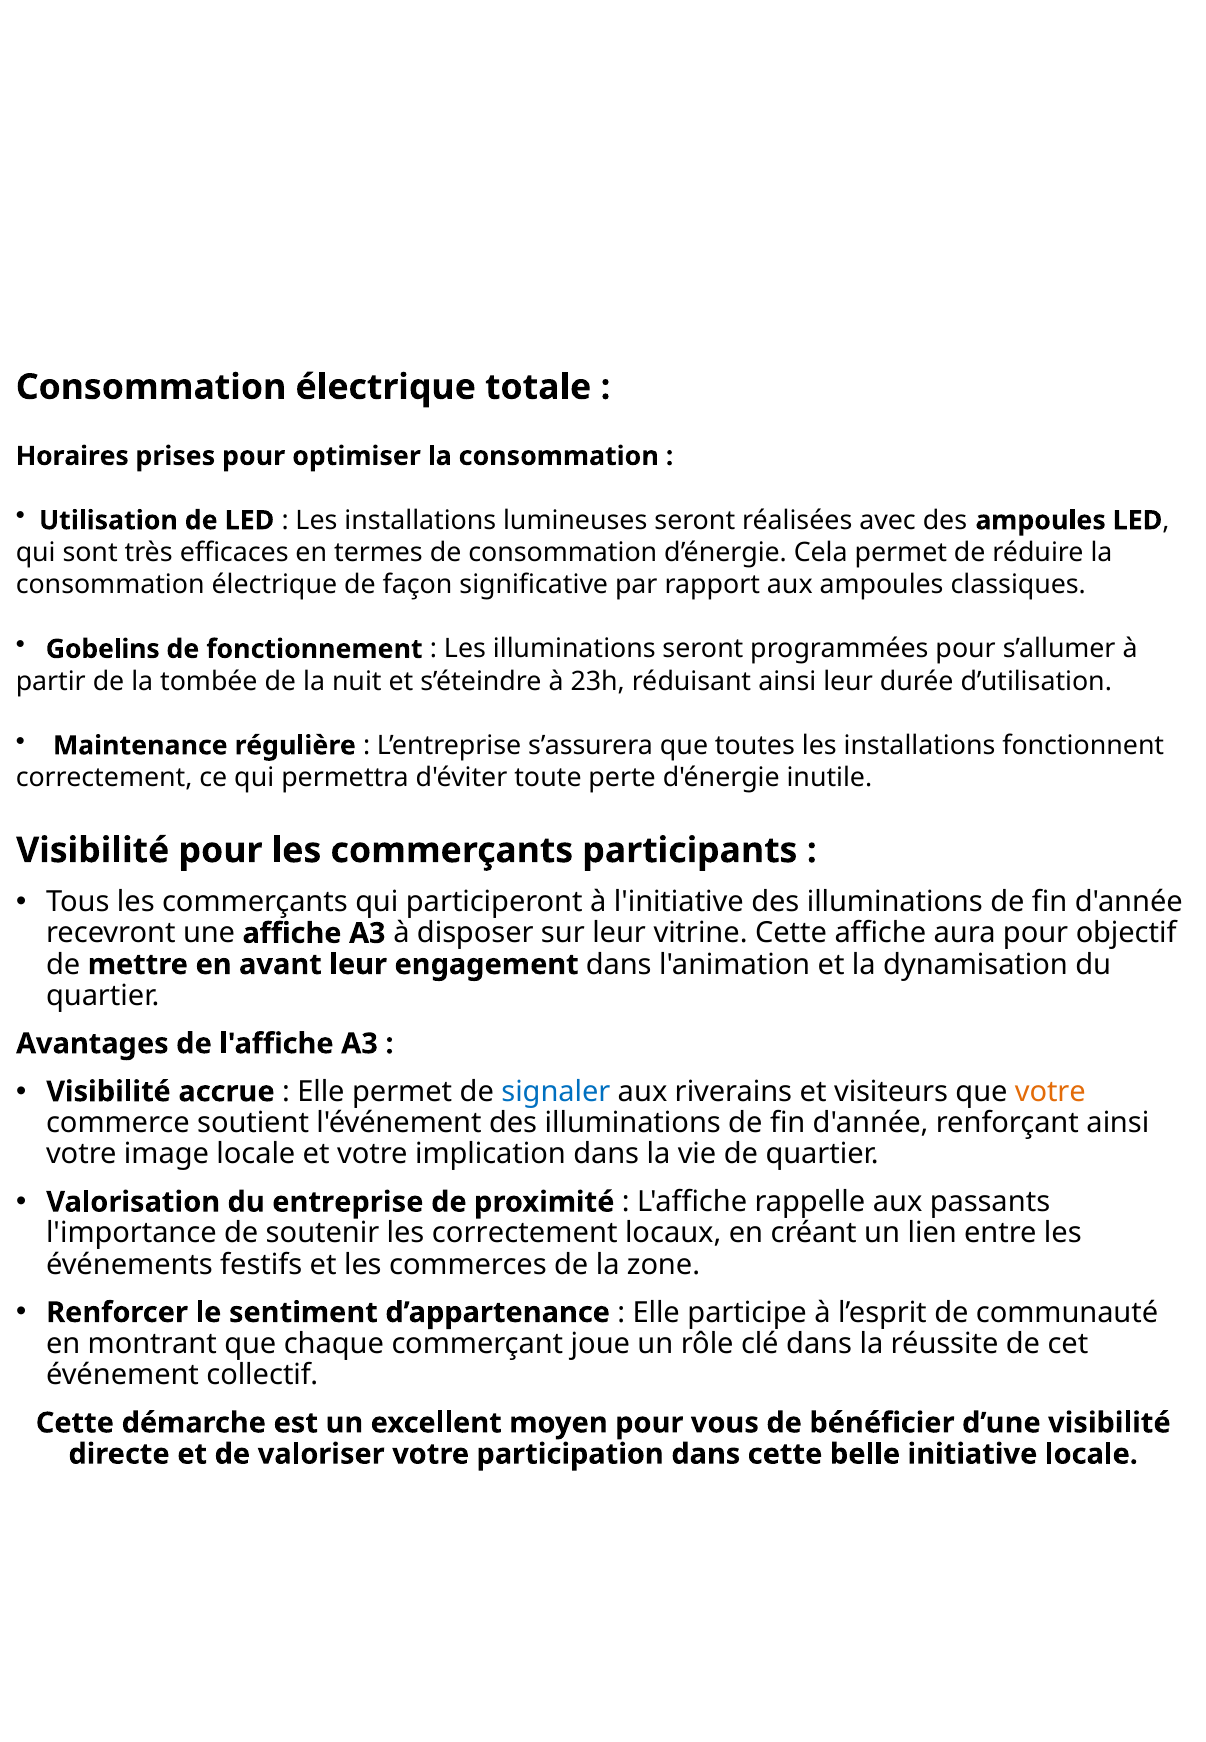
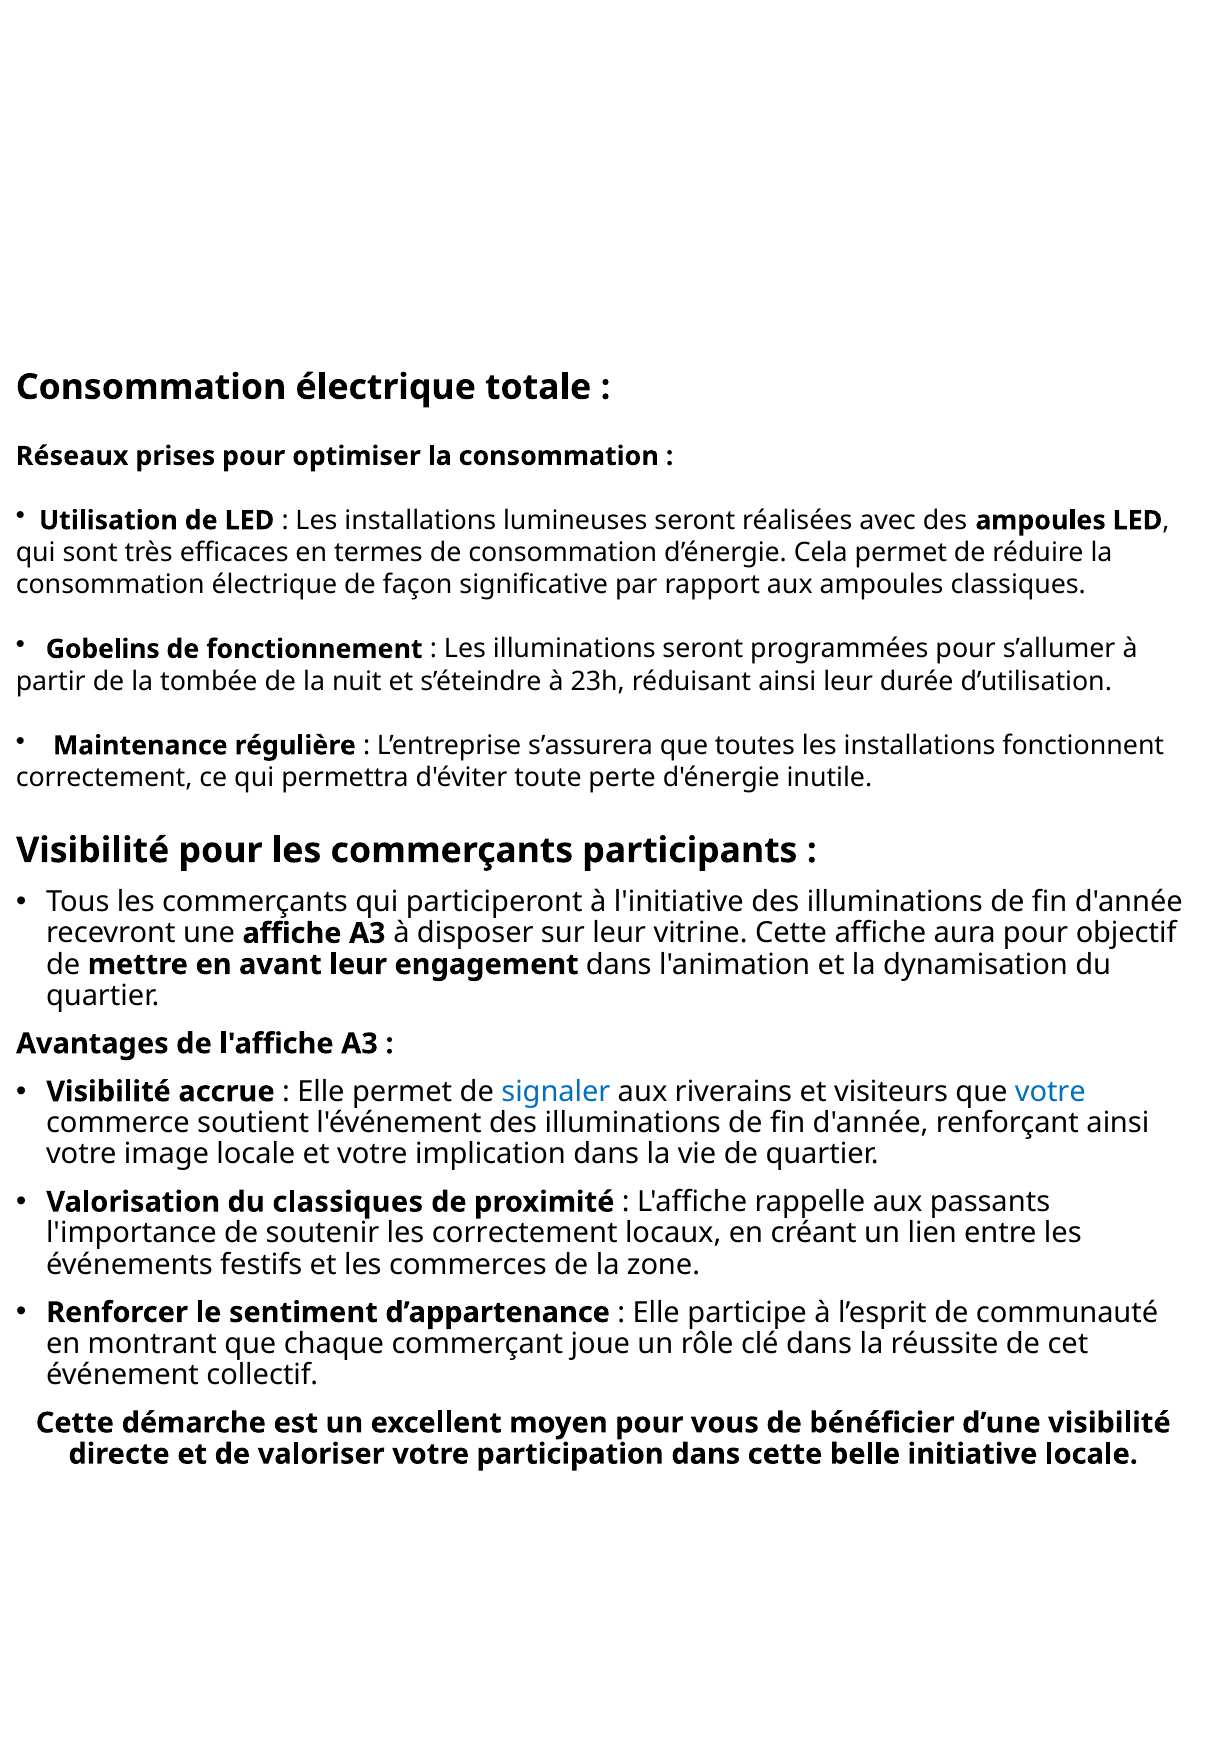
Horaires: Horaires -> Réseaux
votre at (1050, 1092) colour: orange -> blue
du entreprise: entreprise -> classiques
